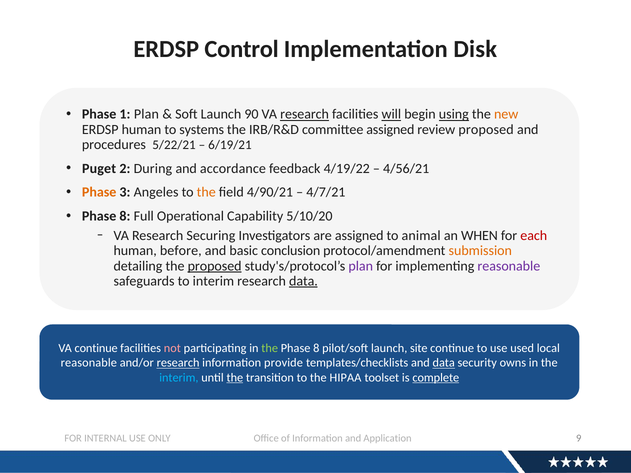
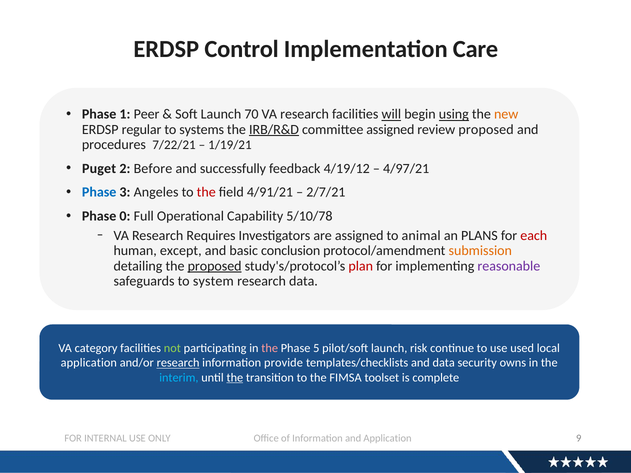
Disk: Disk -> Care
1 Plan: Plan -> Peer
90: 90 -> 70
research at (305, 114) underline: present -> none
ERDSP human: human -> regular
IRB/R&D underline: none -> present
5/22/21: 5/22/21 -> 7/22/21
6/19/21: 6/19/21 -> 1/19/21
During: During -> Before
accordance: accordance -> successfully
4/19/22: 4/19/22 -> 4/19/12
4/56/21: 4/56/21 -> 4/97/21
Phase at (99, 192) colour: orange -> blue
the at (206, 192) colour: orange -> red
4/90/21: 4/90/21 -> 4/91/21
4/7/21: 4/7/21 -> 2/7/21
8 at (125, 216): 8 -> 0
5/10/20: 5/10/20 -> 5/10/78
Securing: Securing -> Requires
WHEN: WHEN -> PLANS
before: before -> except
plan at (361, 266) colour: purple -> red
to interim: interim -> system
data at (303, 281) underline: present -> none
VA continue: continue -> category
not colour: pink -> light green
the at (270, 348) colour: light green -> pink
8 at (316, 348): 8 -> 5
site: site -> risk
reasonable at (89, 363): reasonable -> application
data at (444, 363) underline: present -> none
HIPAA: HIPAA -> FIMSA
complete underline: present -> none
